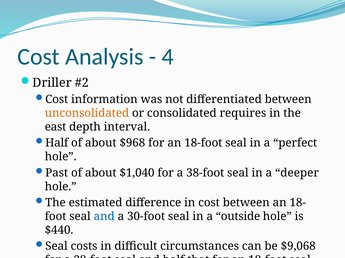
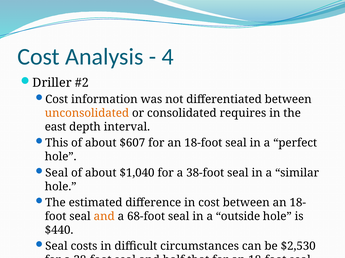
Half at (57, 143): Half -> This
$968: $968 -> $607
Past at (57, 173): Past -> Seal
deeper: deeper -> similar
and at (104, 217) colour: blue -> orange
30-foot: 30-foot -> 68-foot
$9,068: $9,068 -> $2,530
